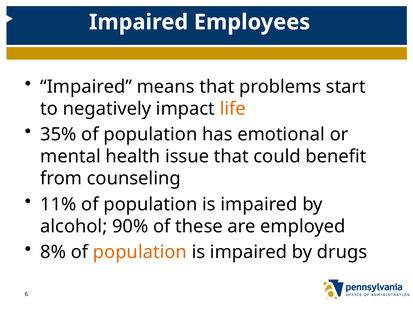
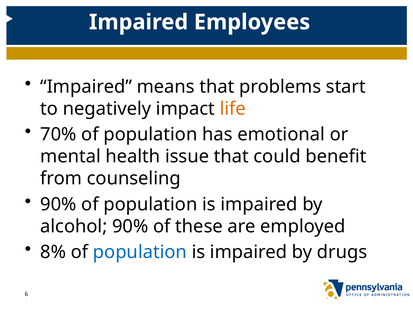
35%: 35% -> 70%
11% at (58, 204): 11% -> 90%
population at (140, 252) colour: orange -> blue
